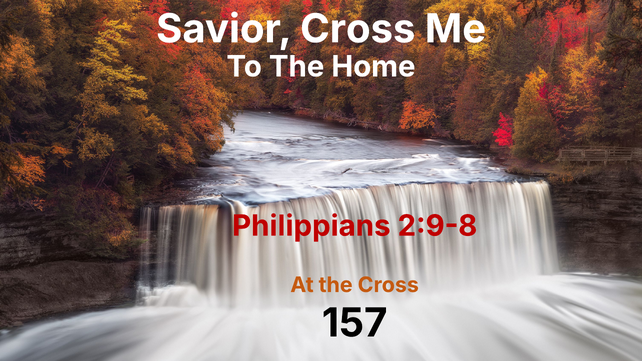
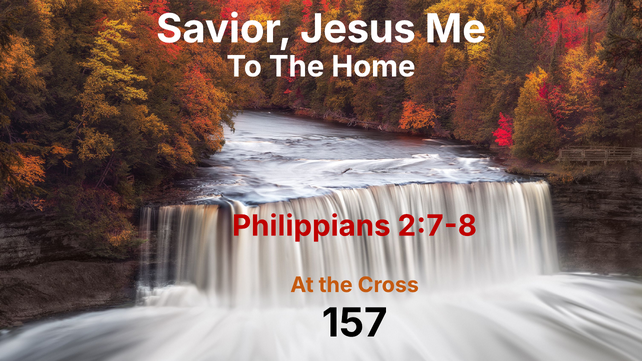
Savior Cross: Cross -> Jesus
2:9-8: 2:9-8 -> 2:7-8
